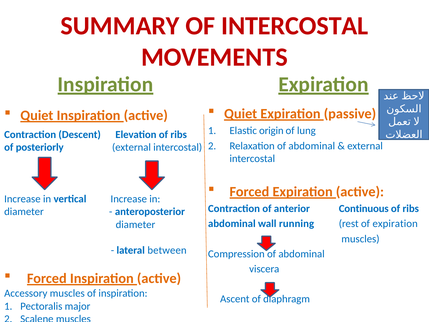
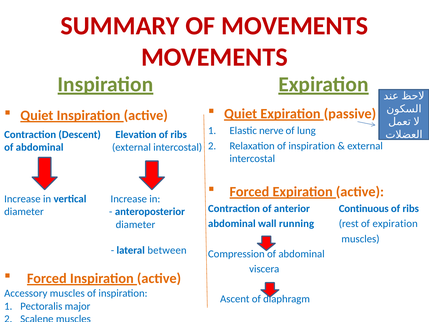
OF INTERCOSTAL: INTERCOSTAL -> MOVEMENTS
origin: origin -> nerve
Relaxation of abdominal: abdominal -> inspiration
posteriorly at (40, 147): posteriorly -> abdominal
